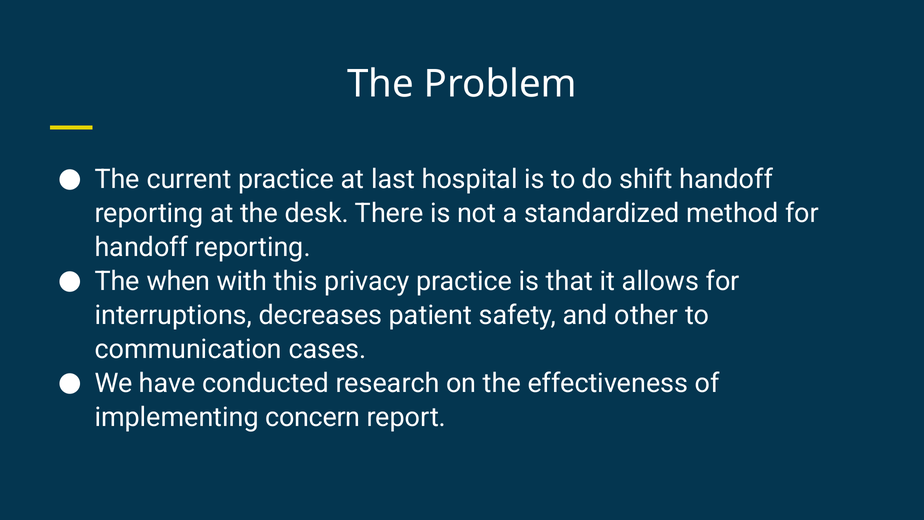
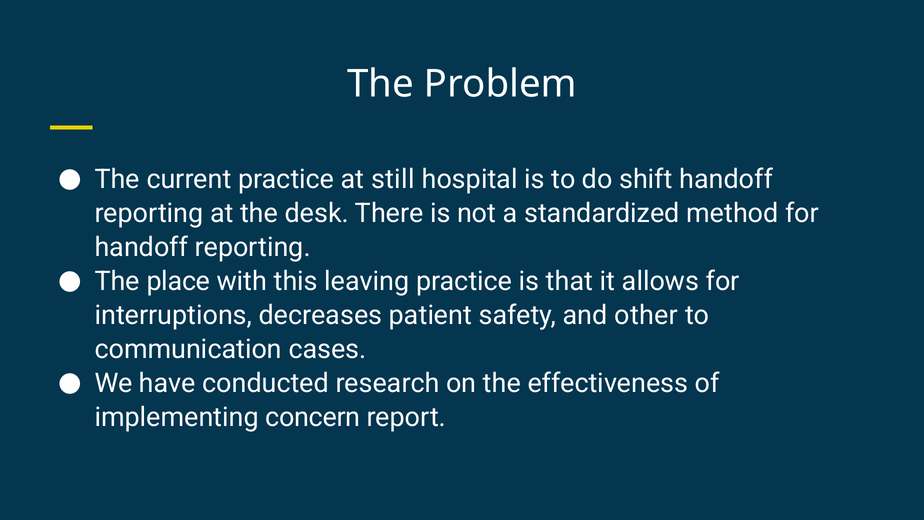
last: last -> still
when: when -> place
privacy: privacy -> leaving
